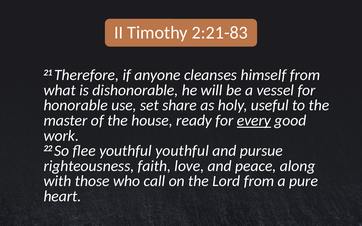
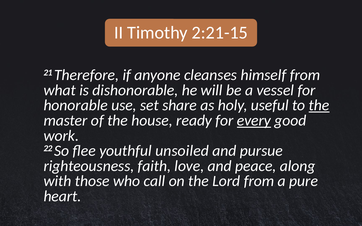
2:21-83: 2:21-83 -> 2:21-15
the at (319, 105) underline: none -> present
youthful youthful: youthful -> unsoiled
